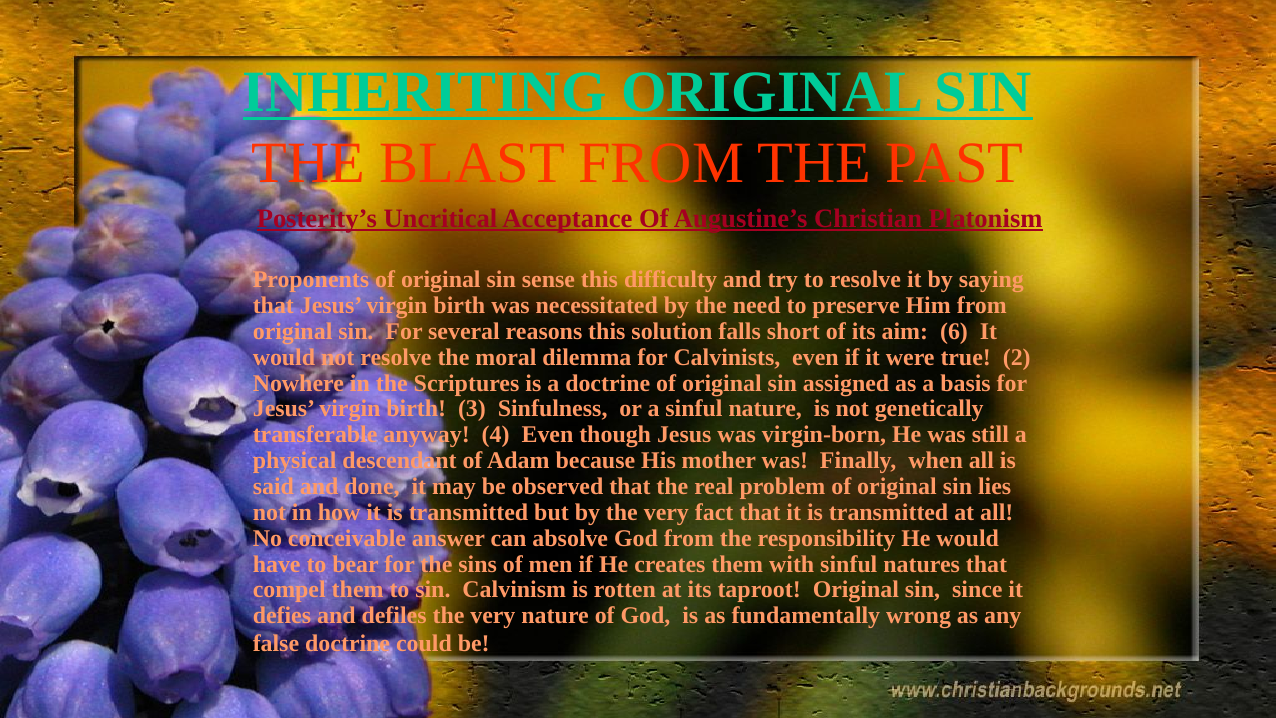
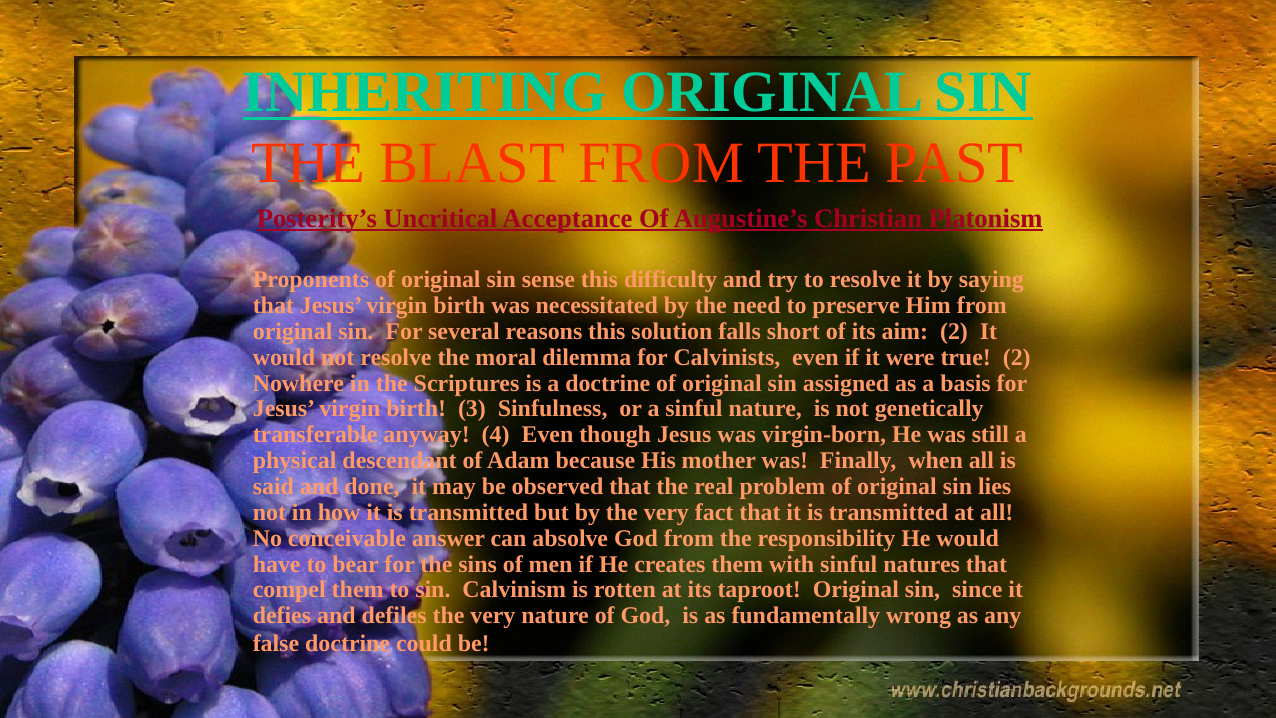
aim 6: 6 -> 2
